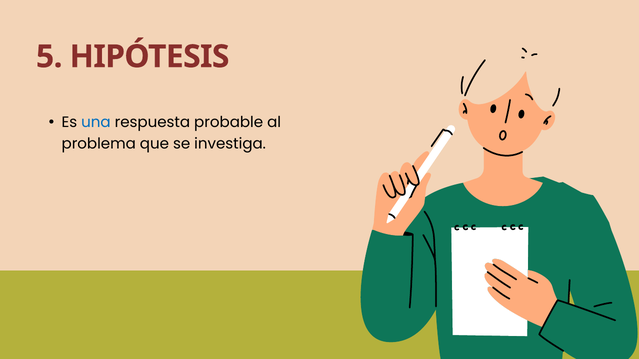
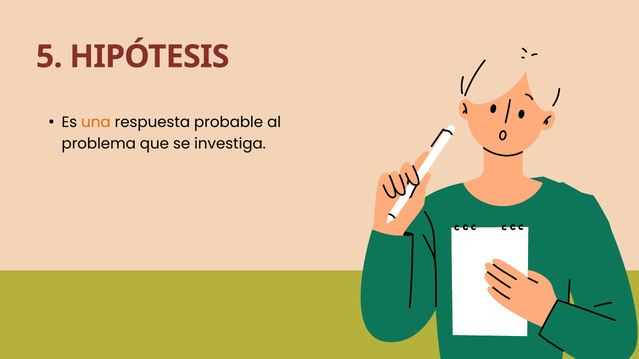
una colour: blue -> orange
